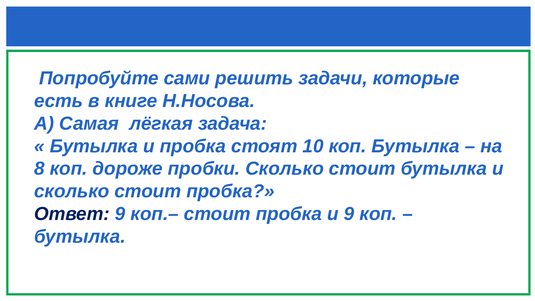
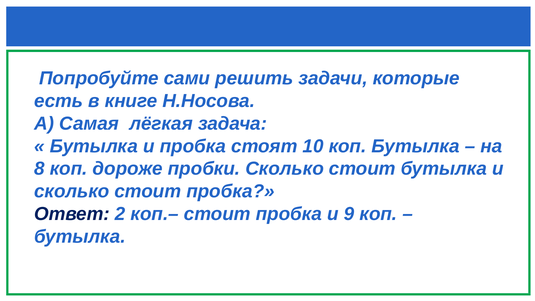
Ответ 9: 9 -> 2
